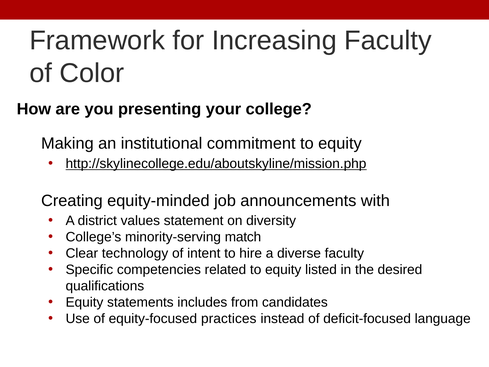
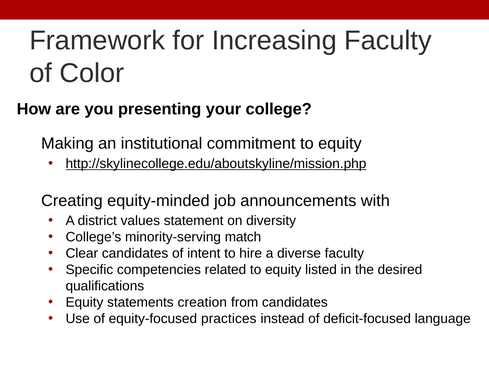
Clear technology: technology -> candidates
includes: includes -> creation
